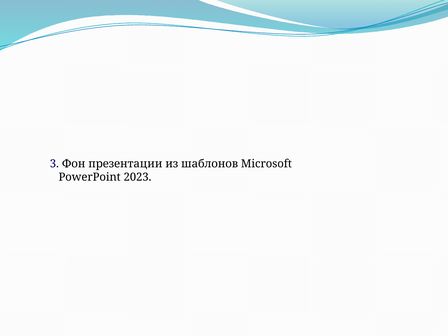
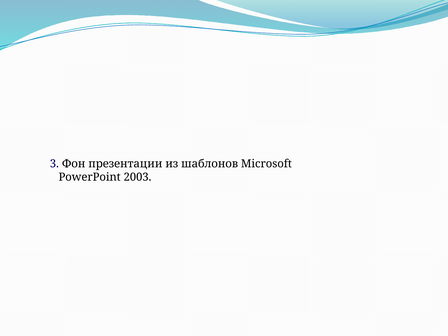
2023: 2023 -> 2003
